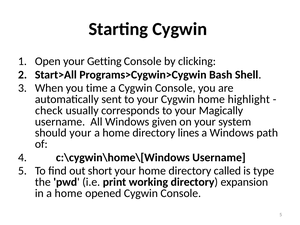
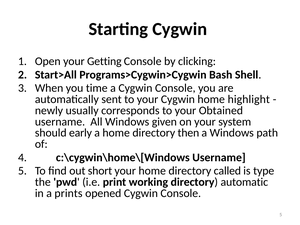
check: check -> newly
Magically: Magically -> Obtained
should your: your -> early
lines: lines -> then
expansion: expansion -> automatic
in a home: home -> prints
